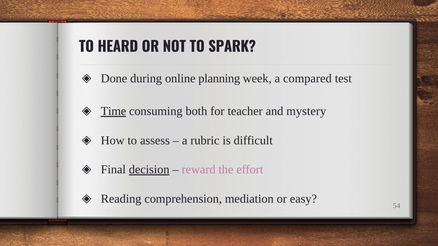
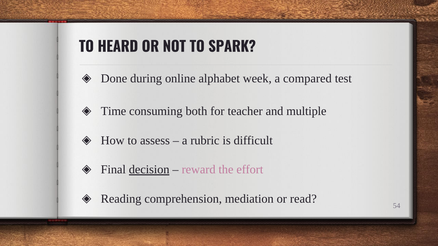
planning: planning -> alphabet
Time underline: present -> none
mystery: mystery -> multiple
easy: easy -> read
